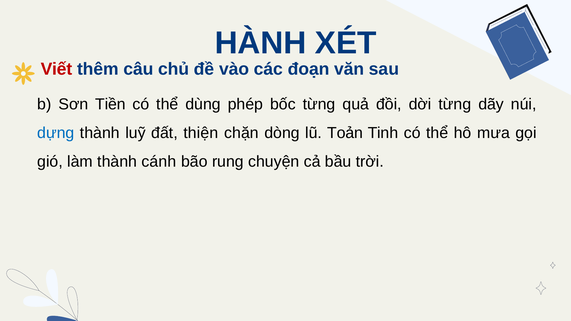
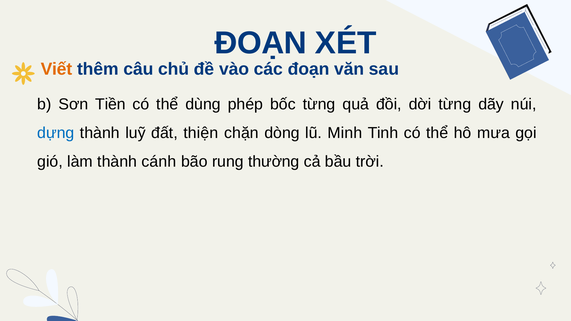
HÀNH at (260, 43): HÀNH -> ĐOẠN
Viết colour: red -> orange
Toản: Toản -> Minh
chuyện: chuyện -> thường
